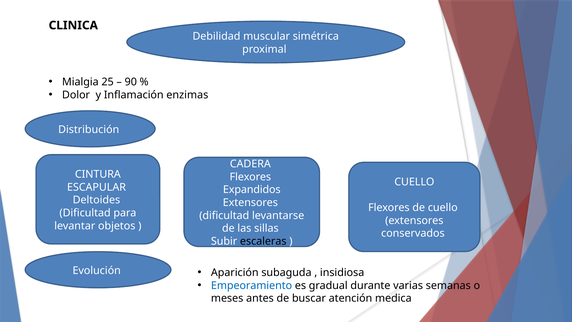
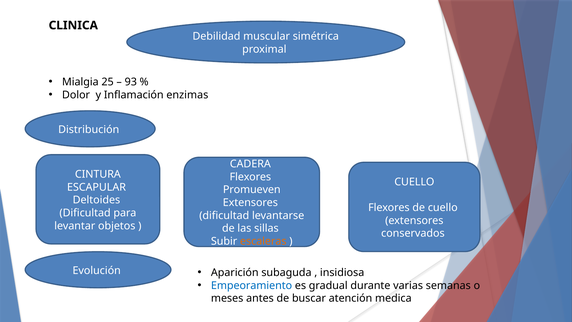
90: 90 -> 93
Expandidos: Expandidos -> Promueven
escaleras colour: black -> orange
